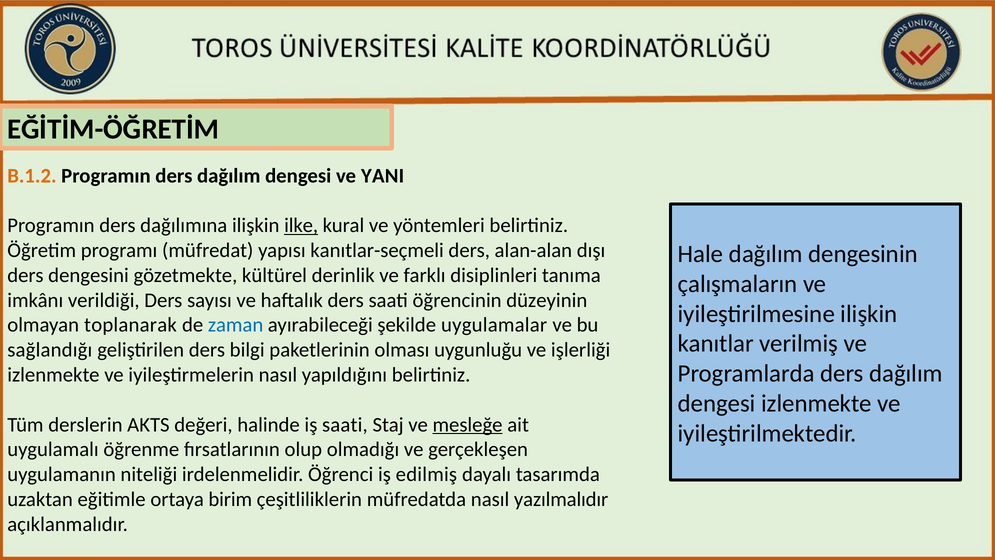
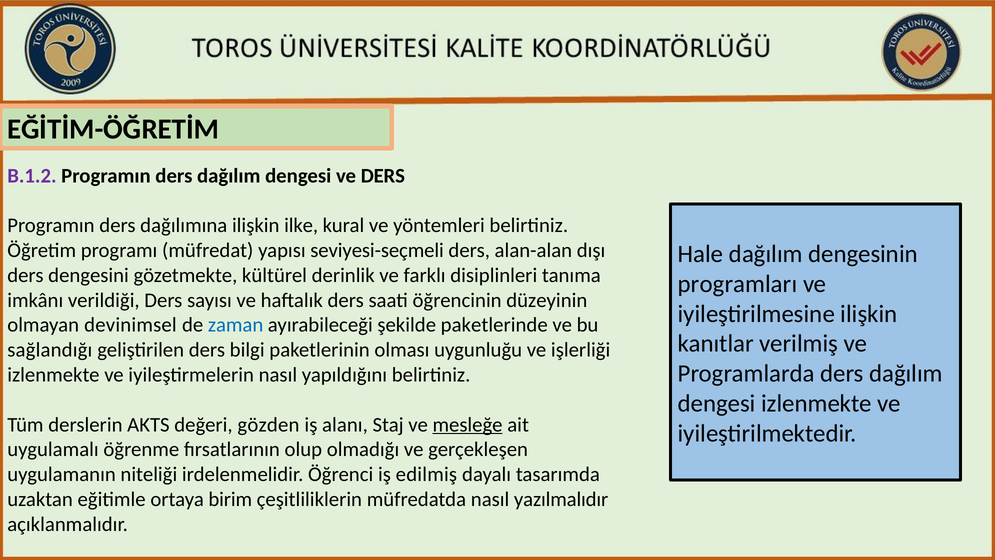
B.1.2 colour: orange -> purple
ve YANI: YANI -> DERS
ilke underline: present -> none
kanıtlar-seçmeli: kanıtlar-seçmeli -> seviyesi-seçmeli
çalışmaların: çalışmaların -> programları
toplanarak: toplanarak -> devinimsel
uygulamalar: uygulamalar -> paketlerinde
halinde: halinde -> gözden
iş saati: saati -> alanı
